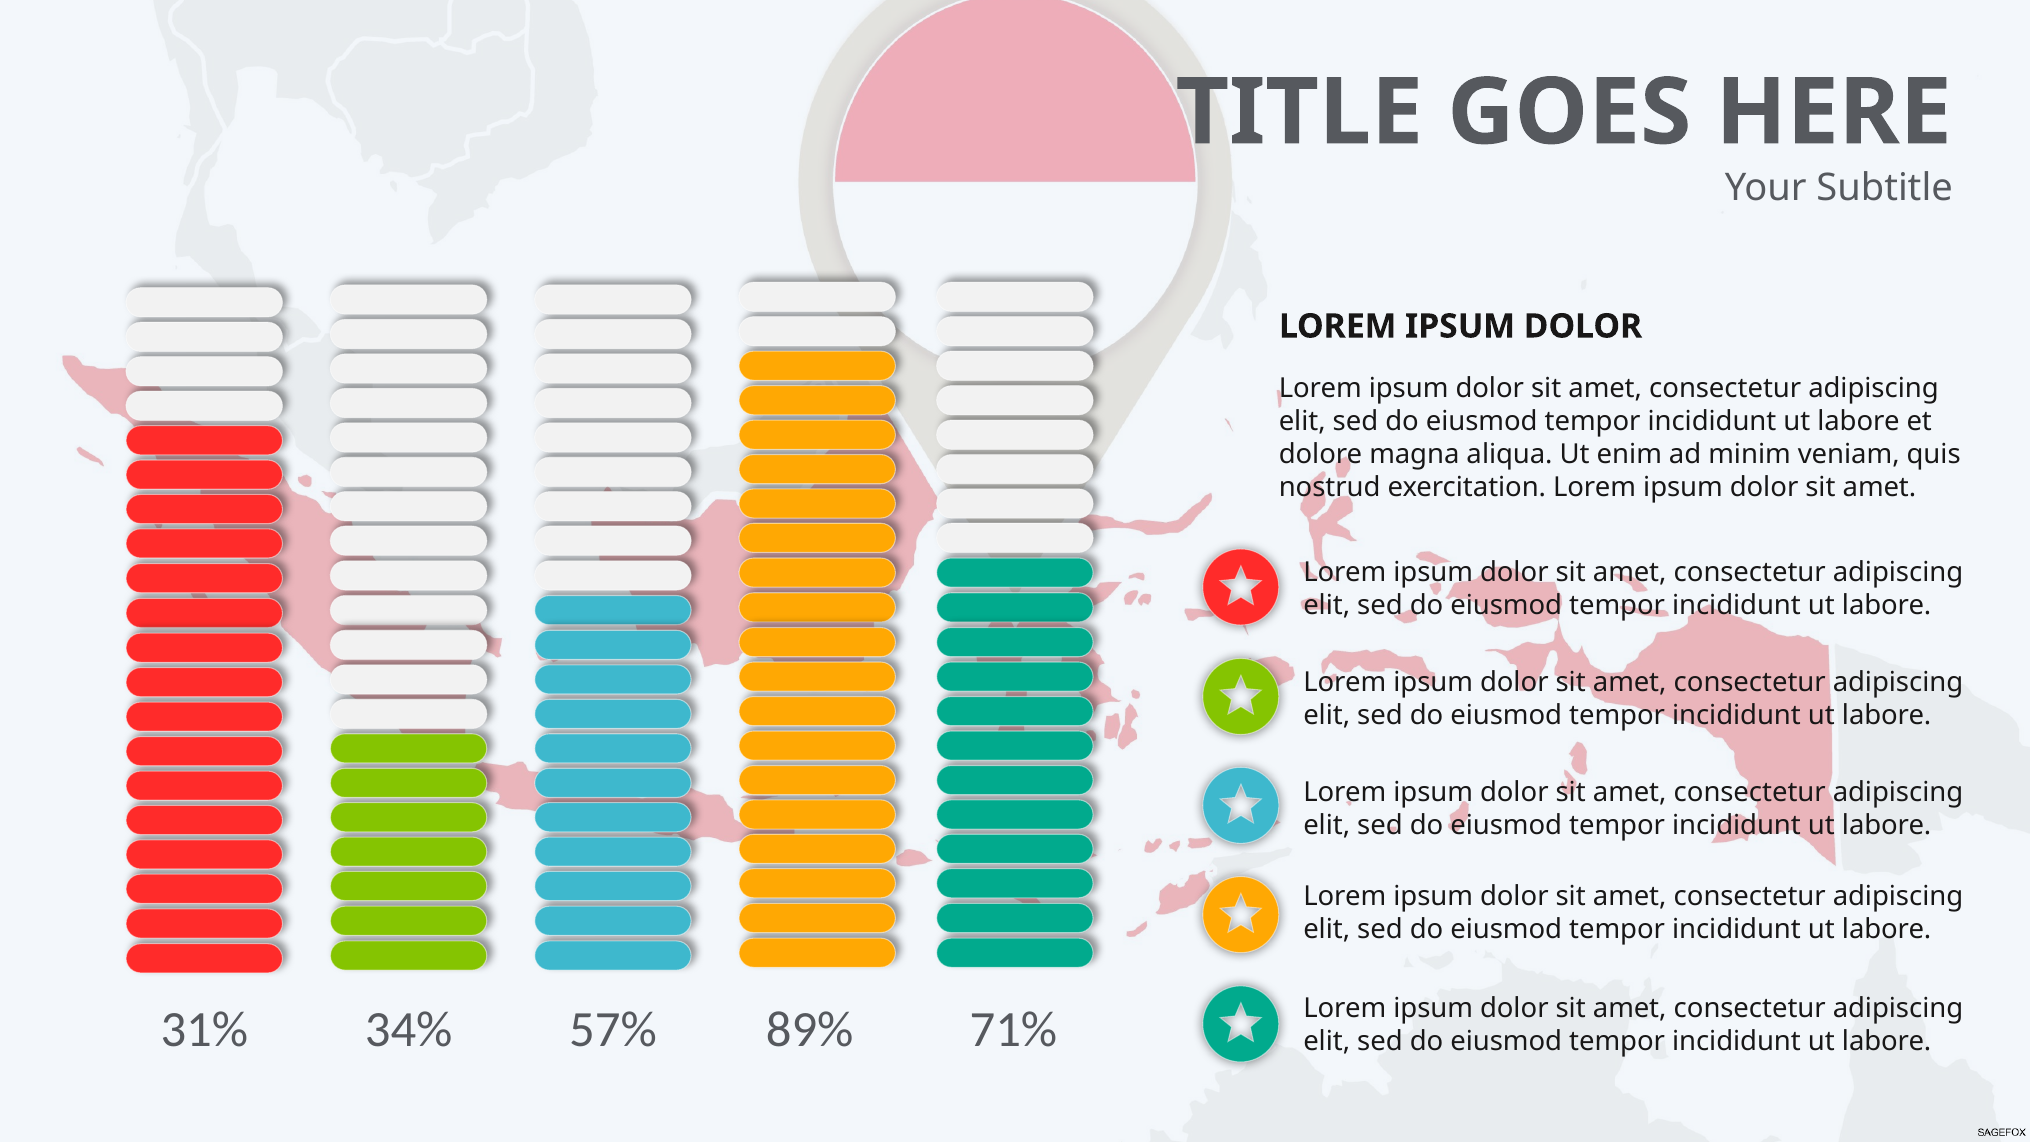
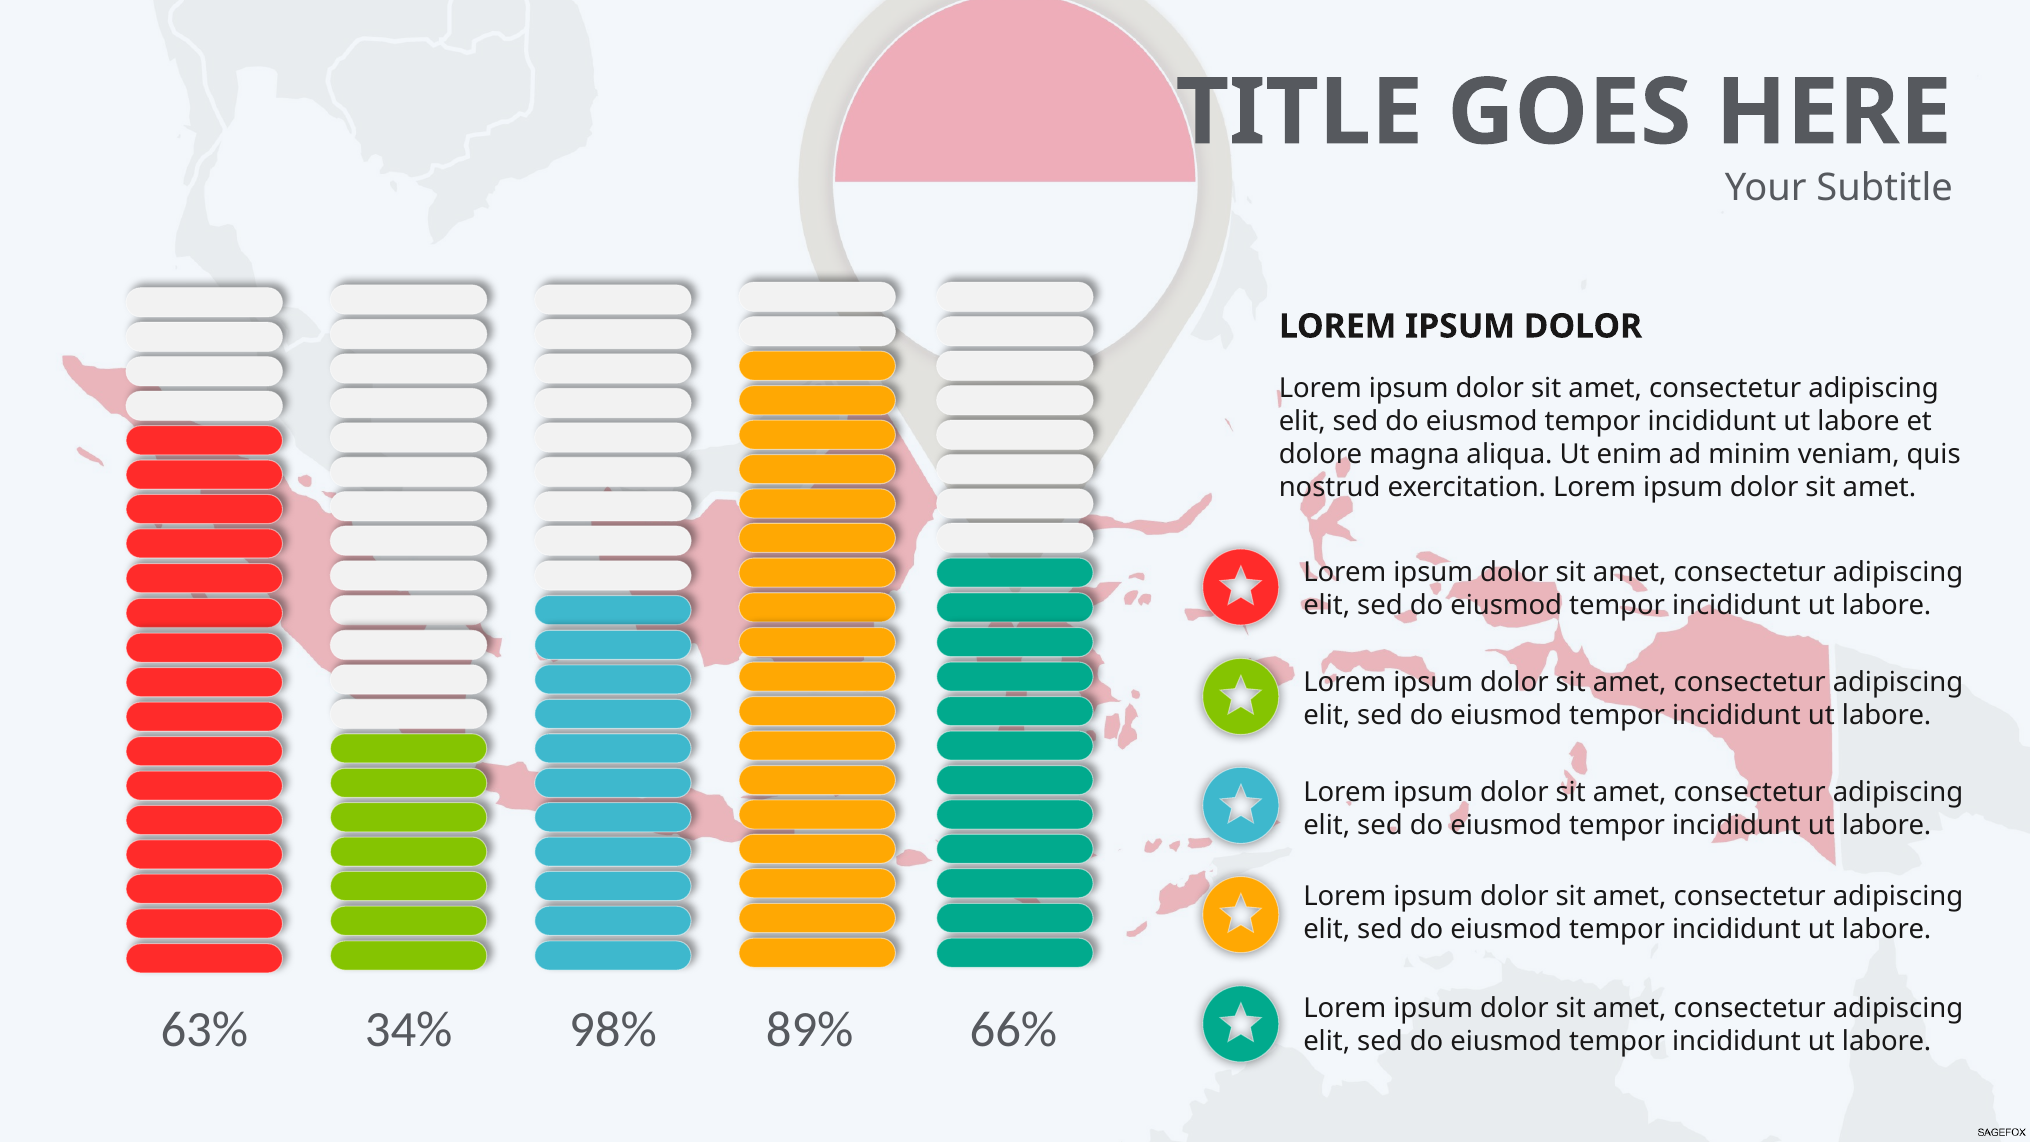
31%: 31% -> 63%
57%: 57% -> 98%
71%: 71% -> 66%
